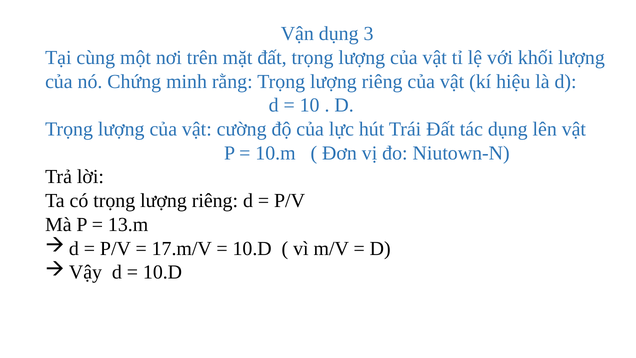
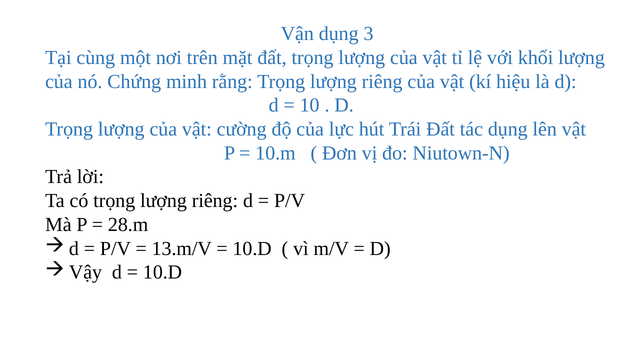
13.m: 13.m -> 28.m
17.m/V: 17.m/V -> 13.m/V
